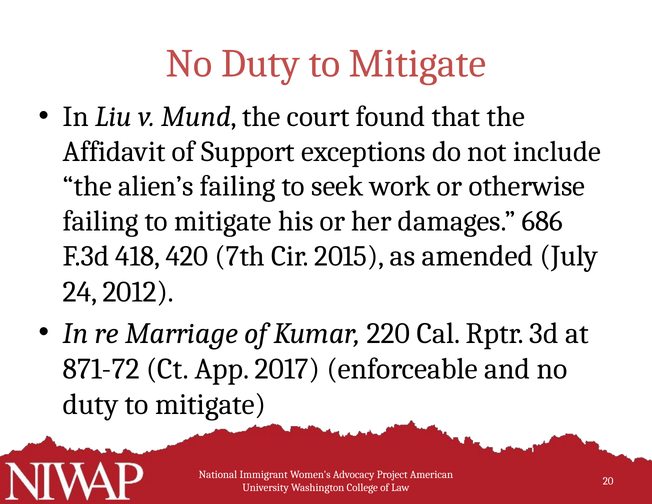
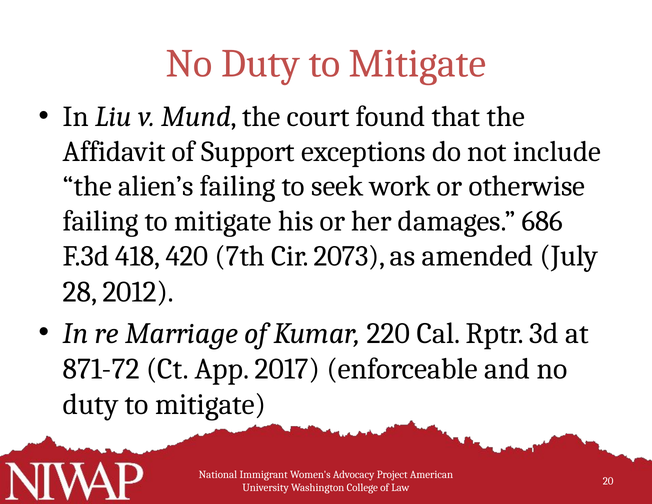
2015: 2015 -> 2073
24: 24 -> 28
